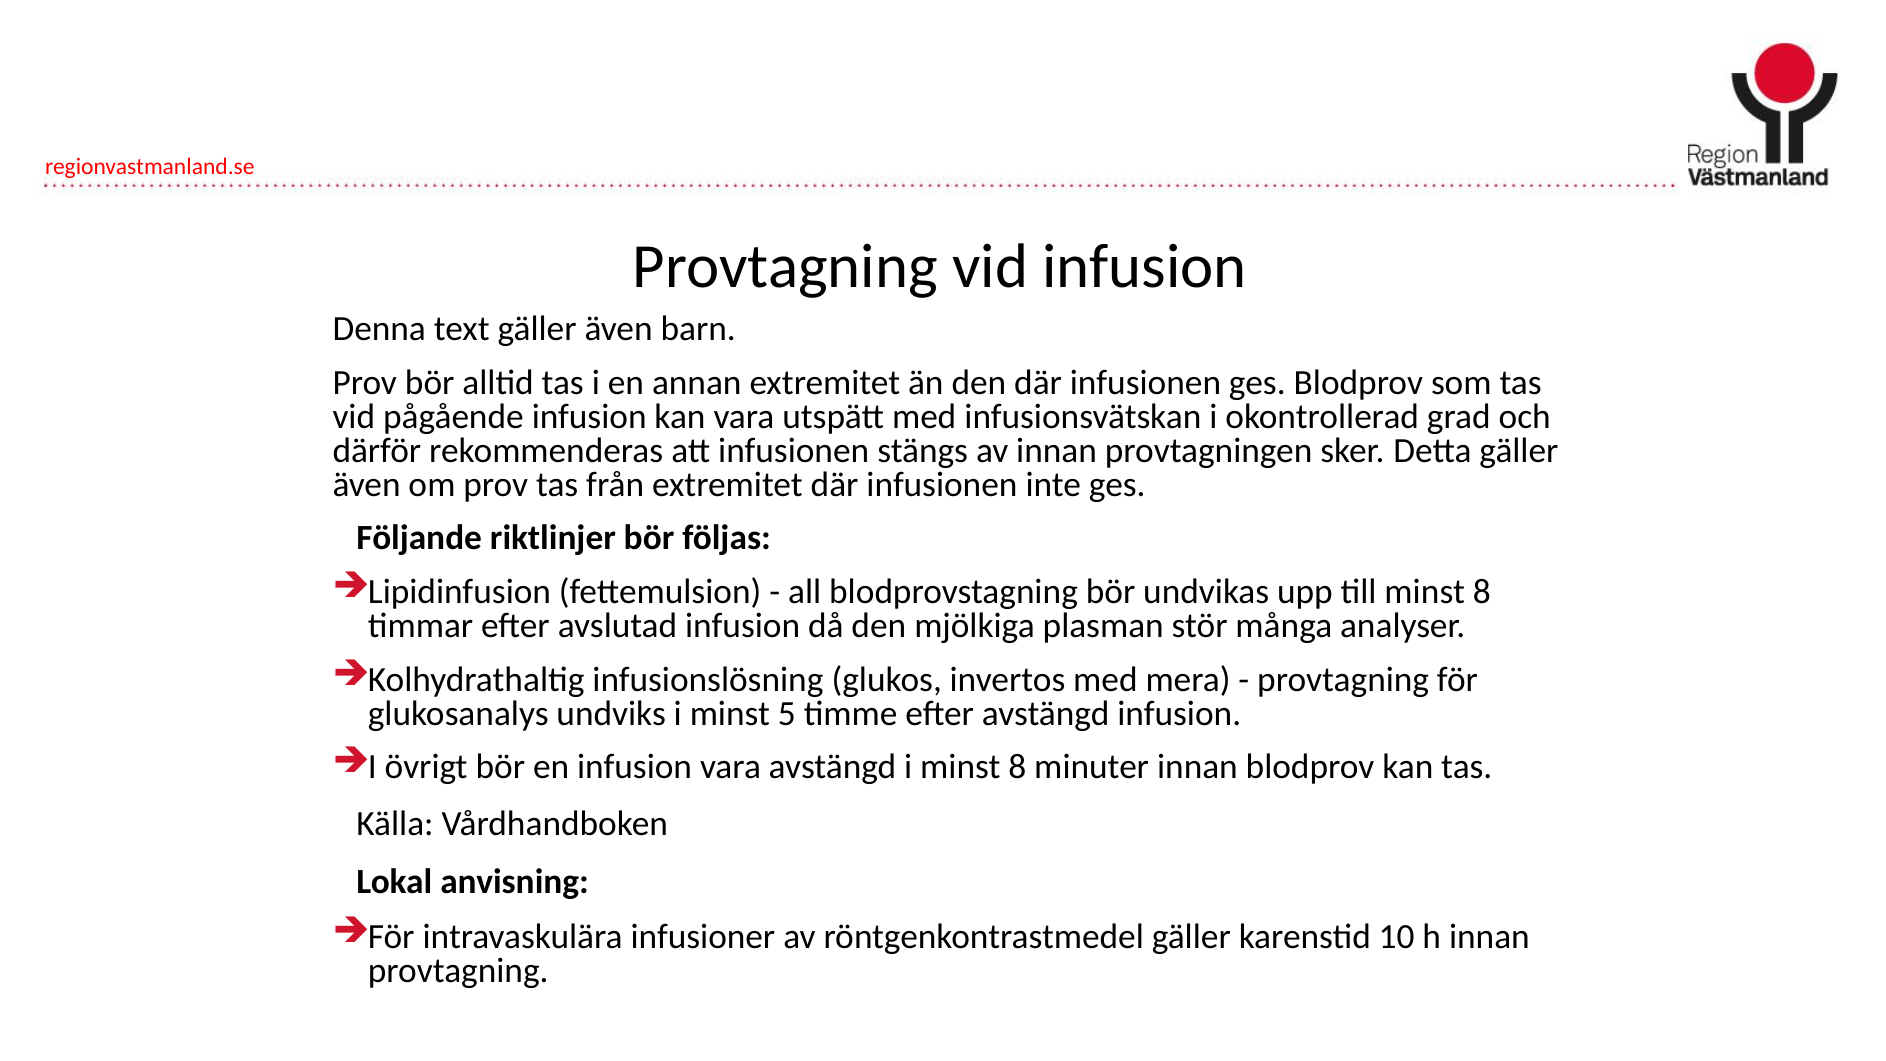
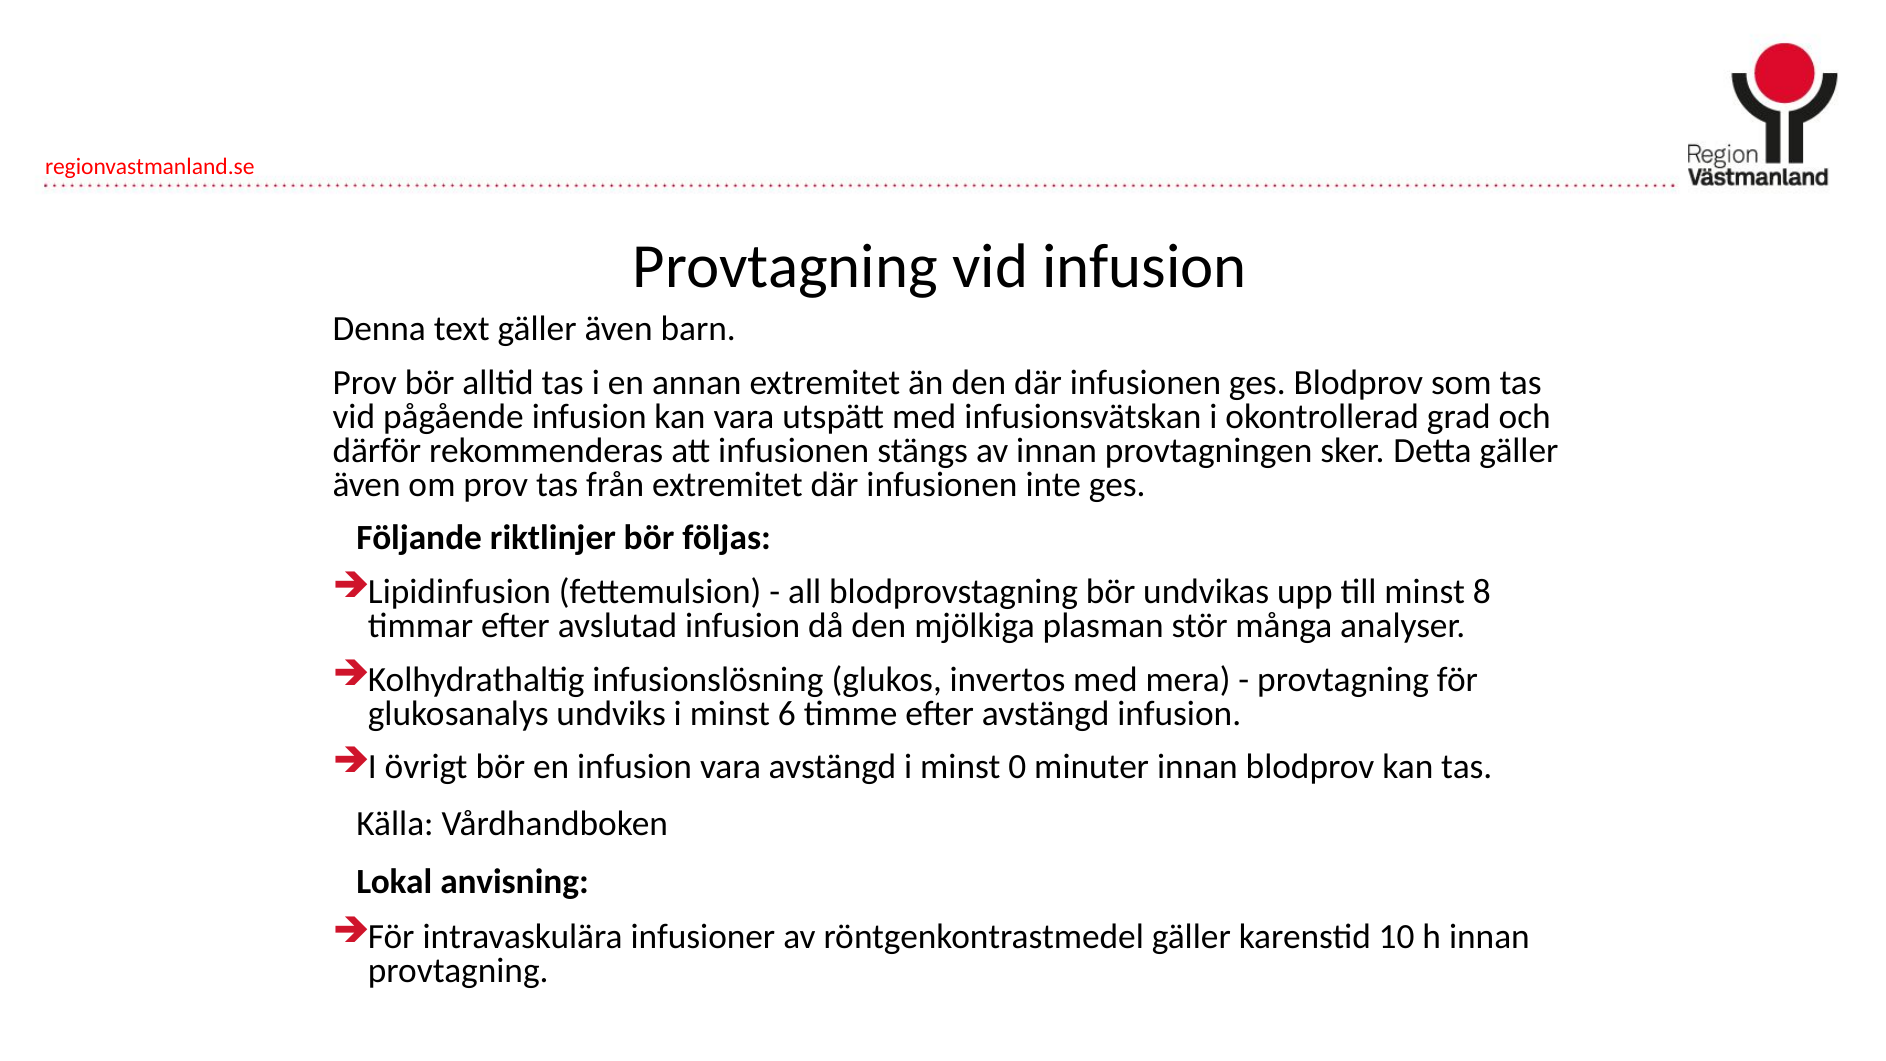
5: 5 -> 6
i minst 8: 8 -> 0
